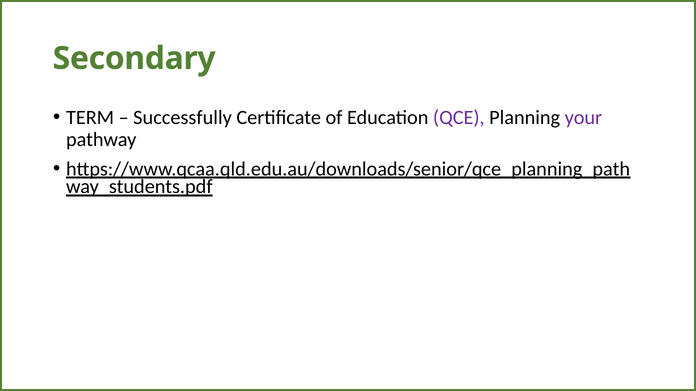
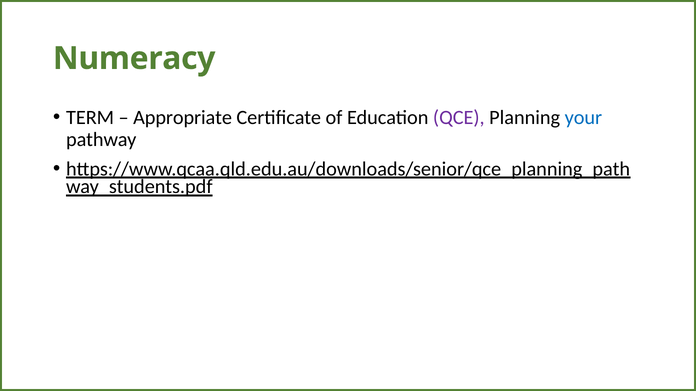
Secondary: Secondary -> Numeracy
Successfully: Successfully -> Appropriate
your colour: purple -> blue
